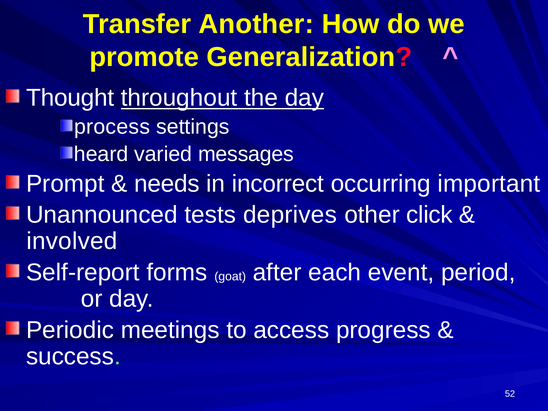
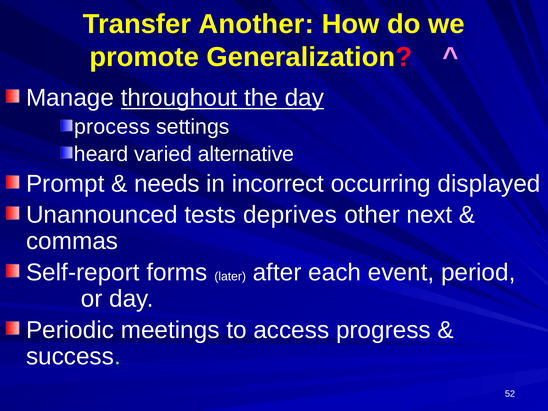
Thought: Thought -> Manage
messages: messages -> alternative
important: important -> displayed
click: click -> next
involved: involved -> commas
goat: goat -> later
